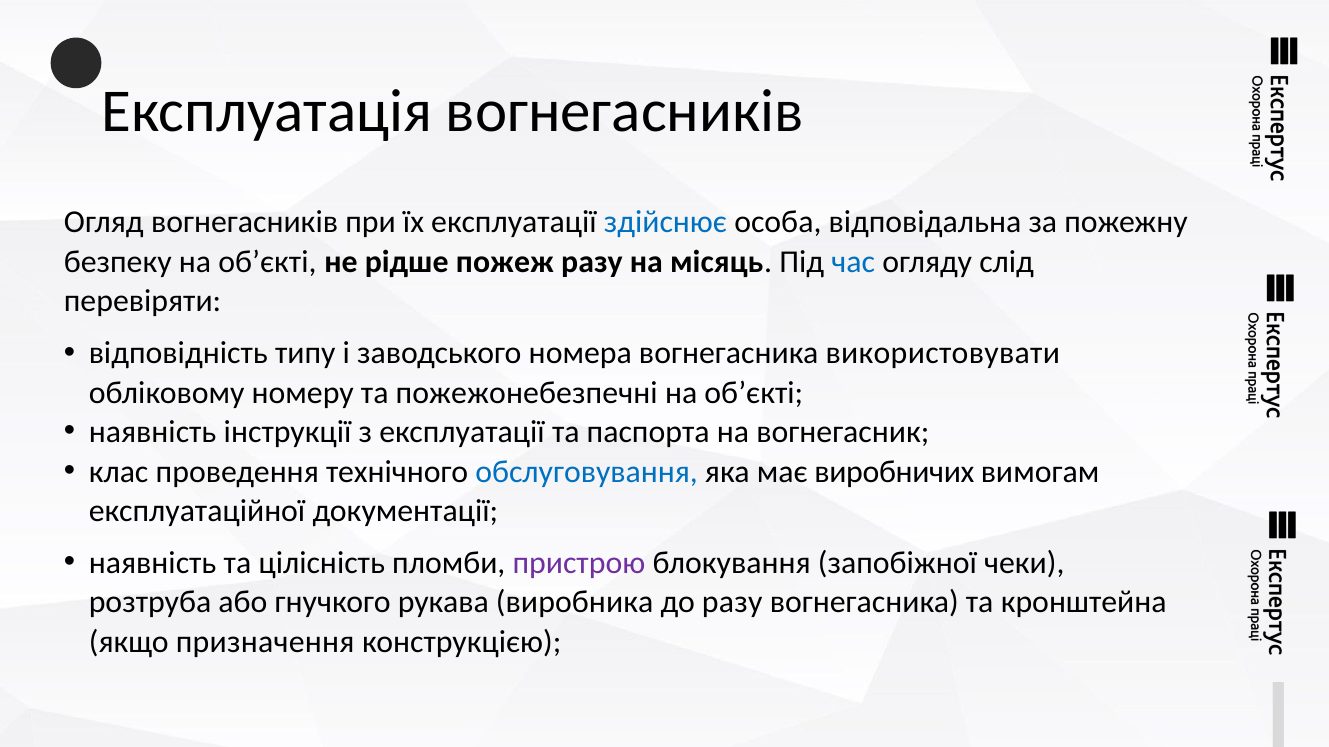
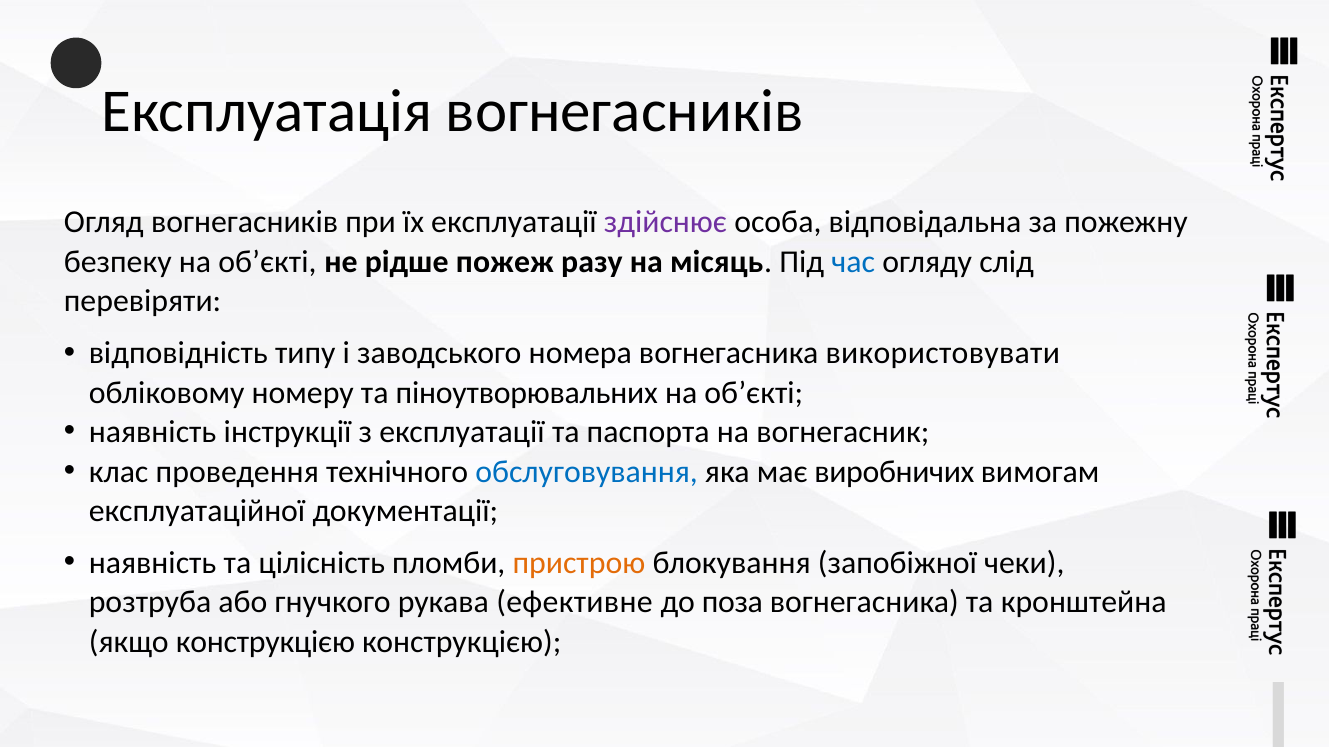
здійснює colour: blue -> purple
пожежонебезпечні: пожежонебезпечні -> піноутворювальних
пристрою colour: purple -> orange
виробника: виробника -> ефективне
до разу: разу -> поза
якщо призначення: призначення -> конструкцією
